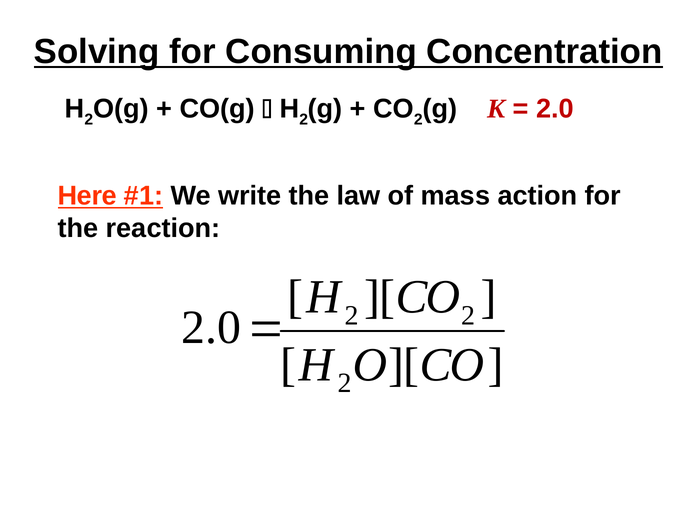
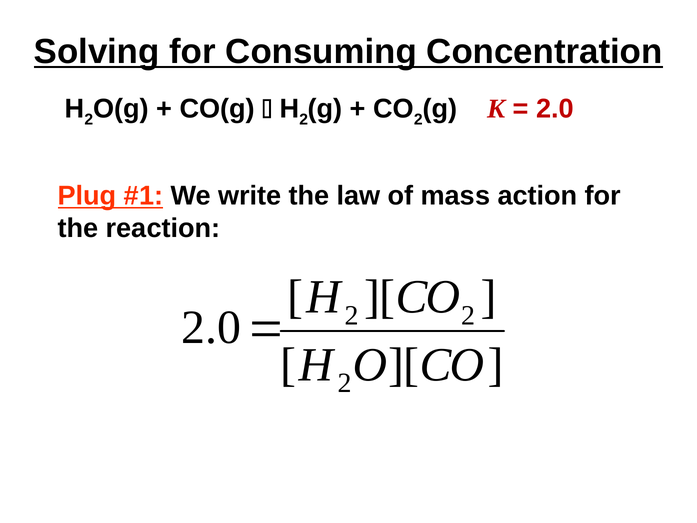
Here: Here -> Plug
